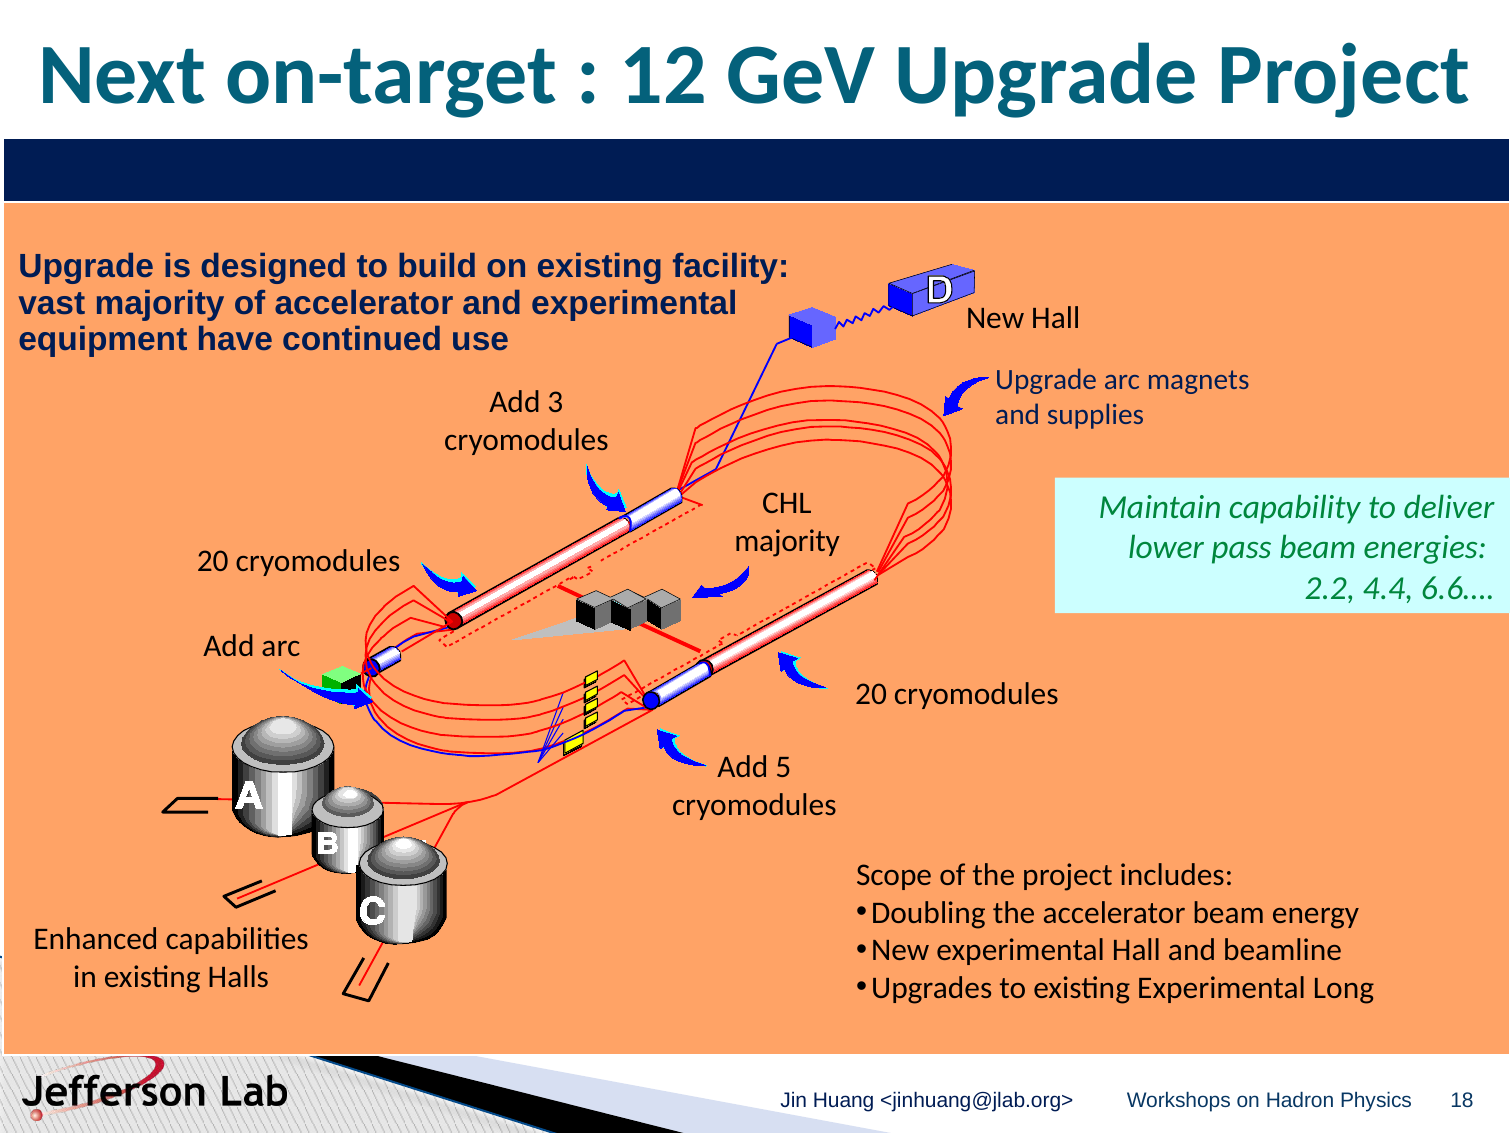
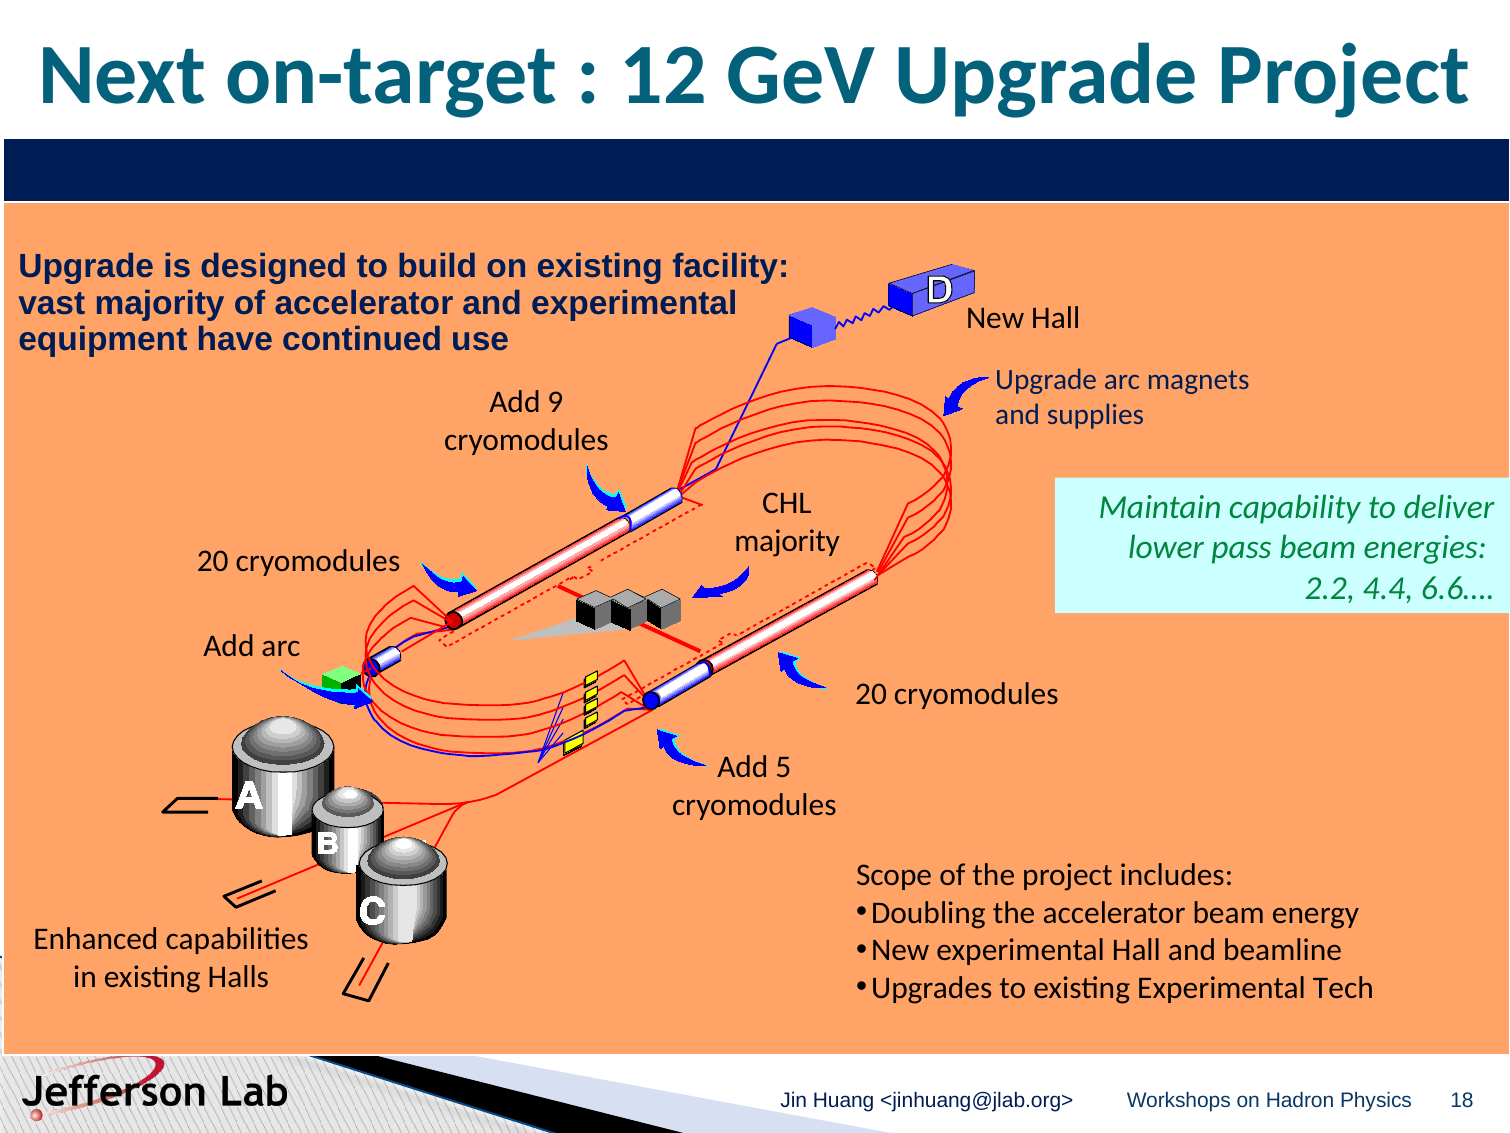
3: 3 -> 9
Long: Long -> Tech
